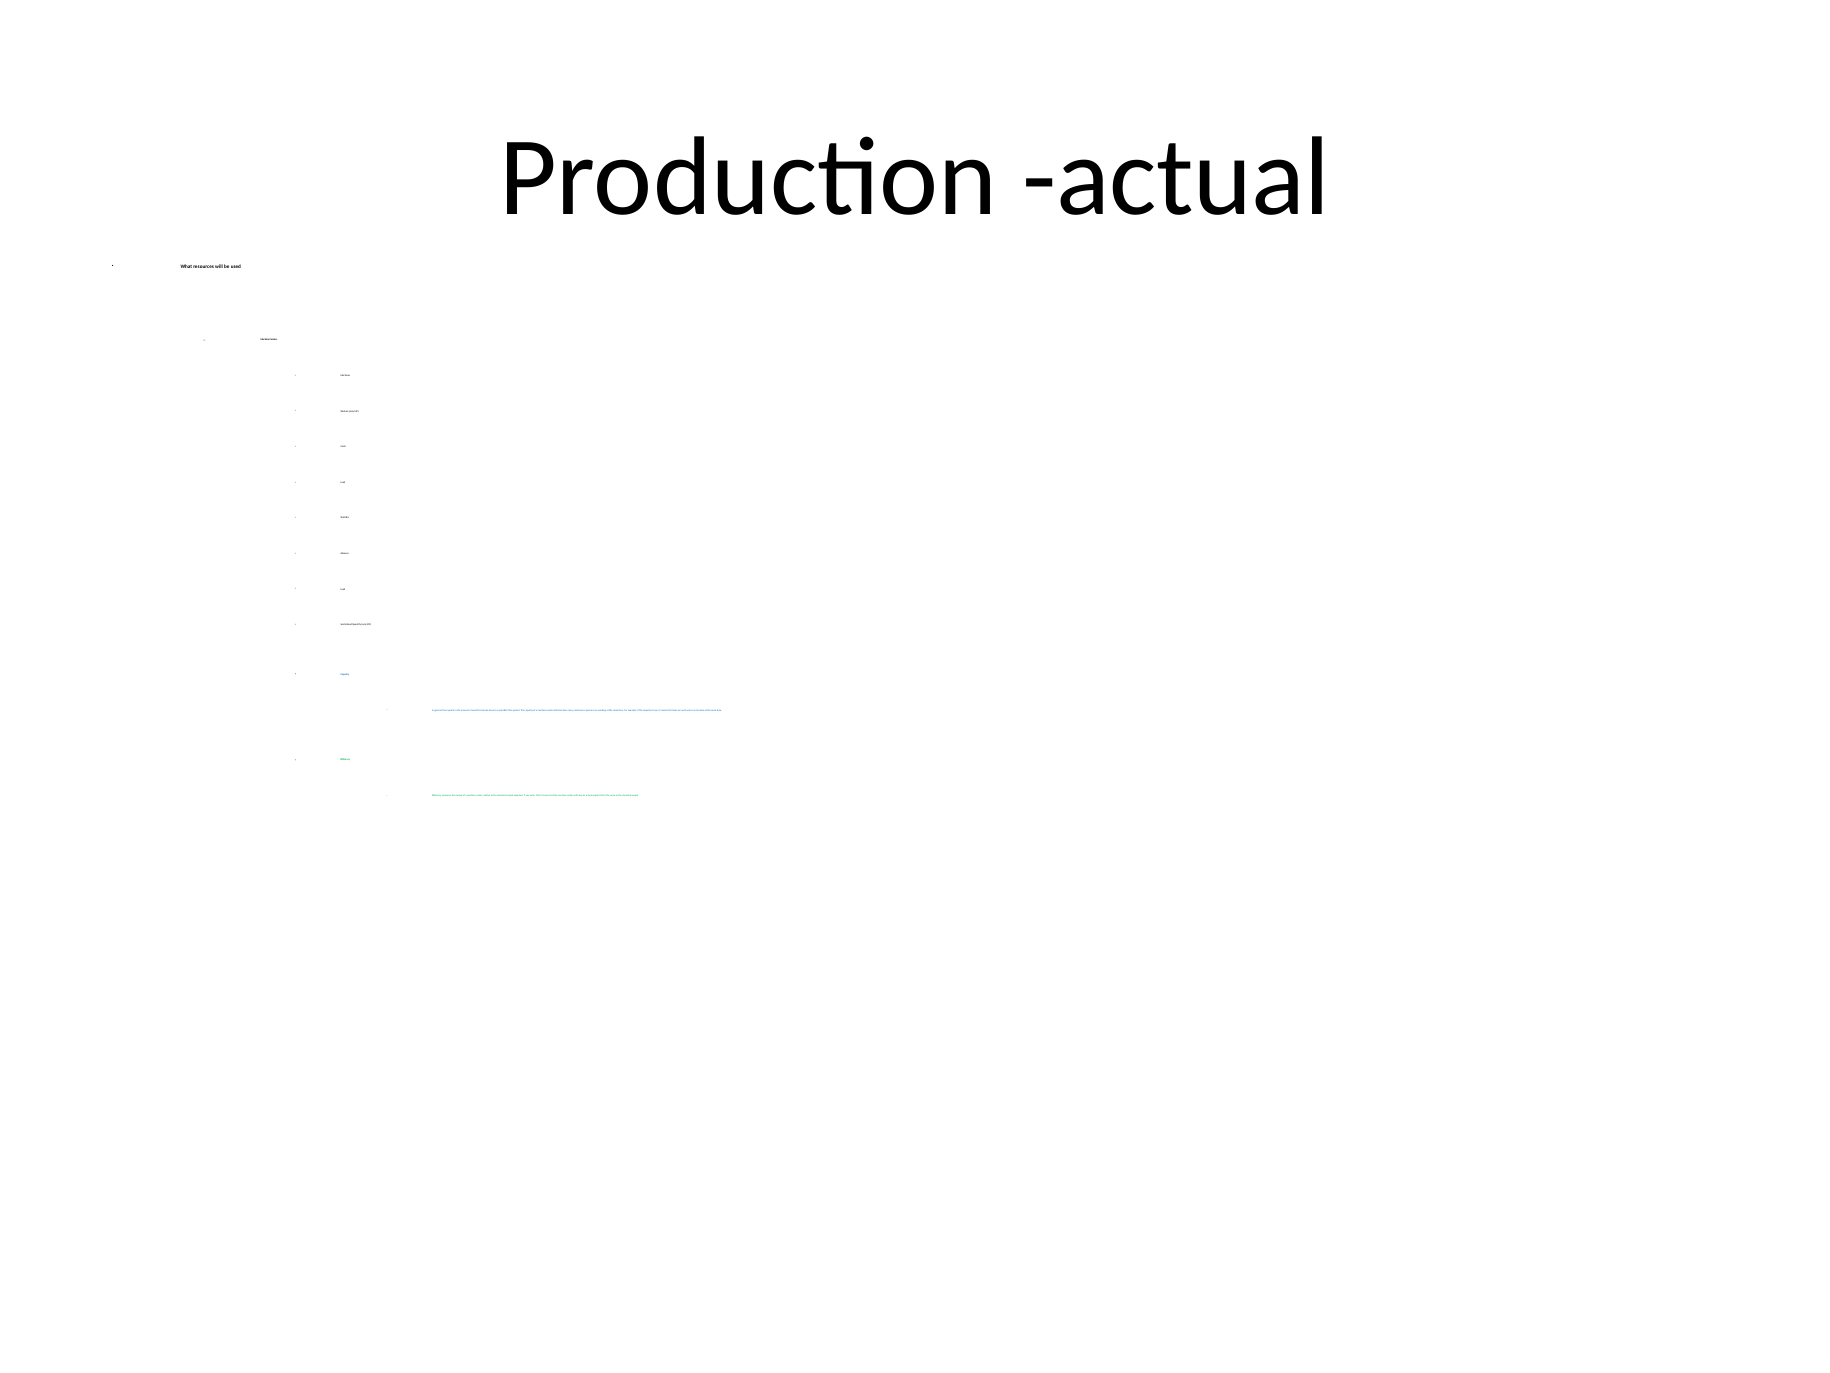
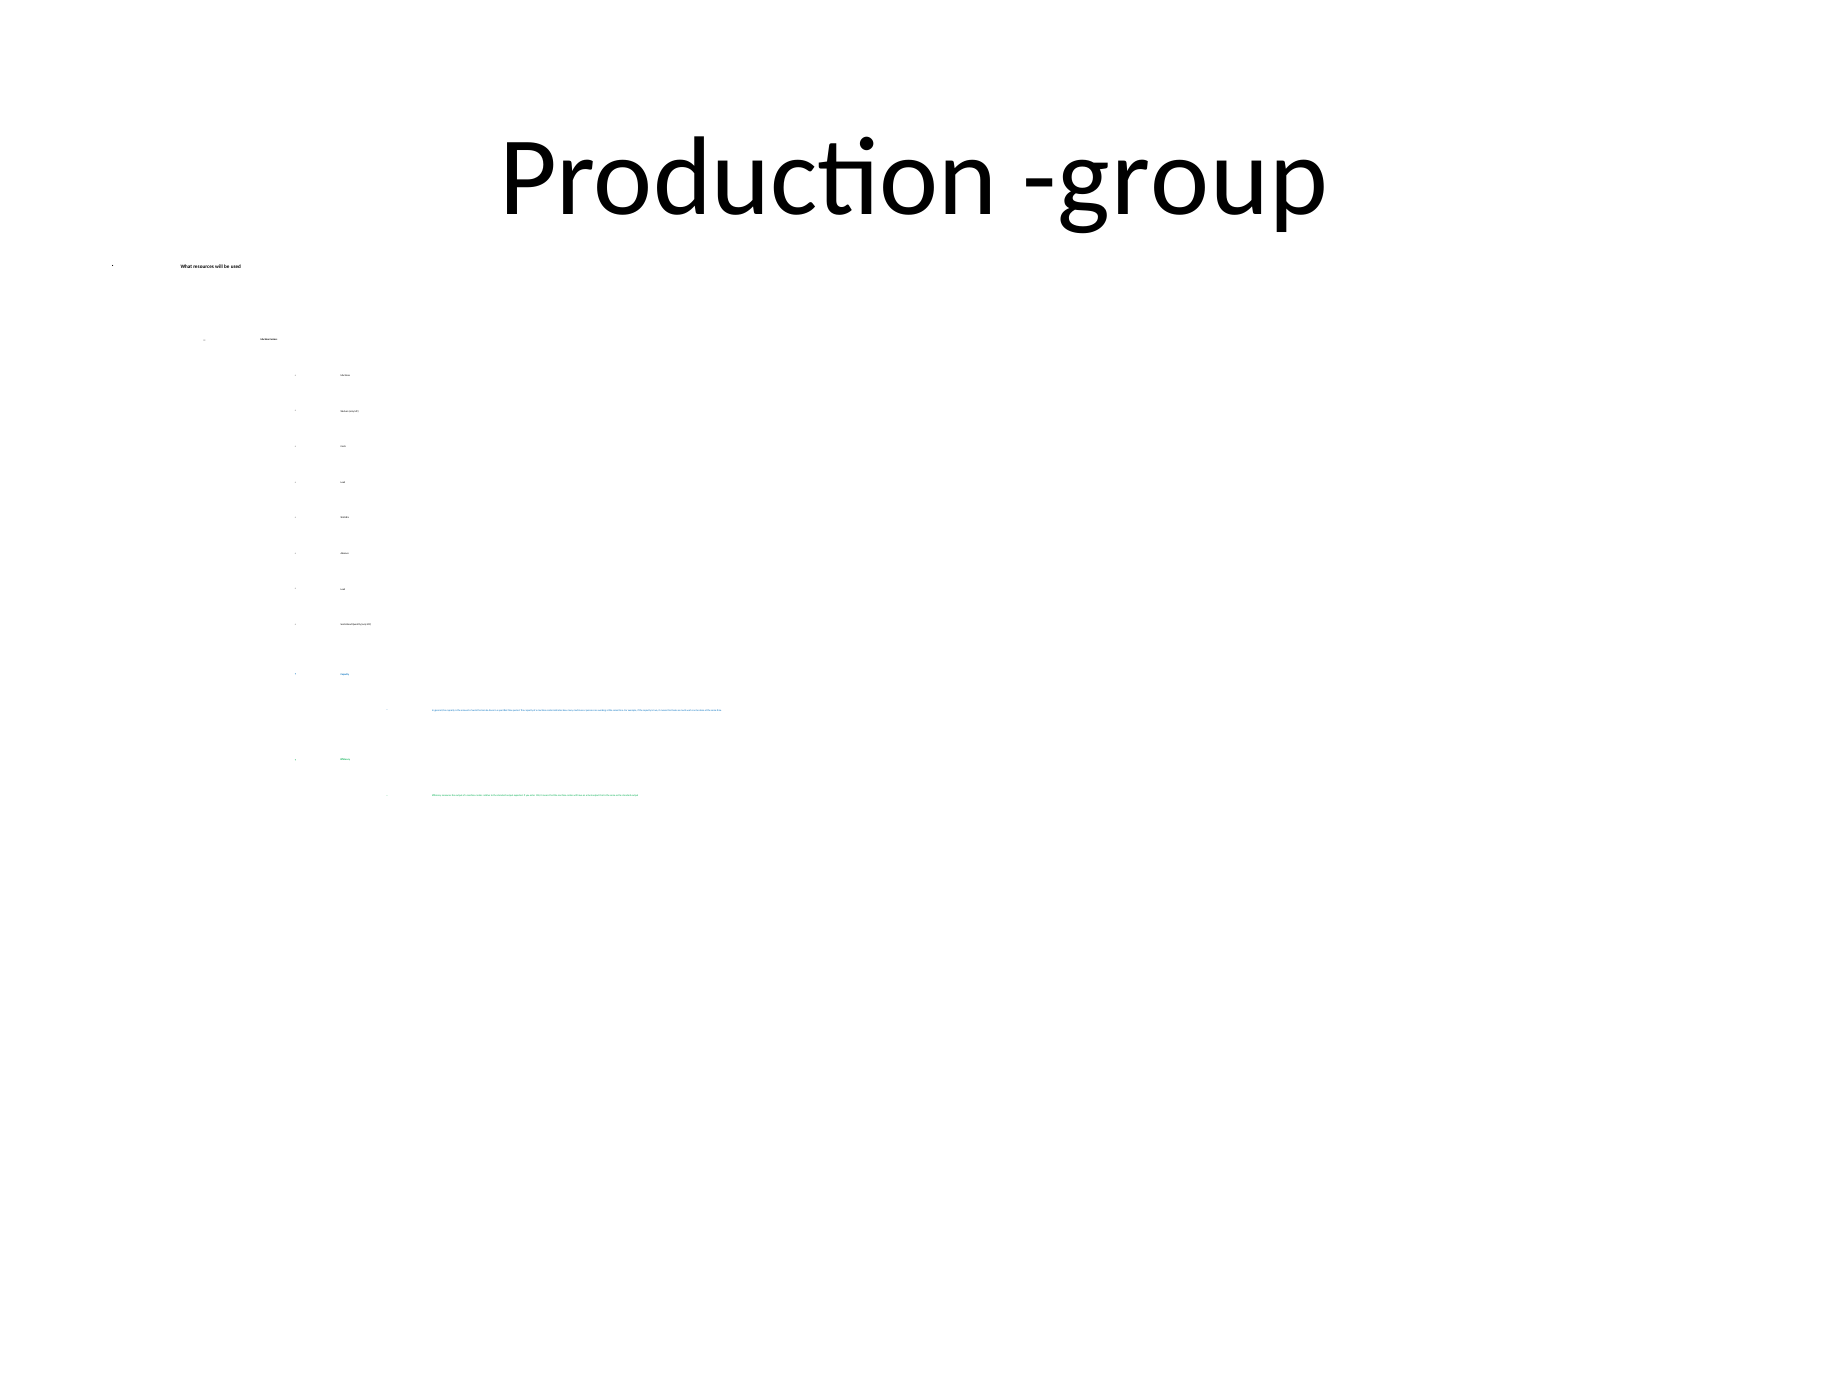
Production actual: actual -> group
